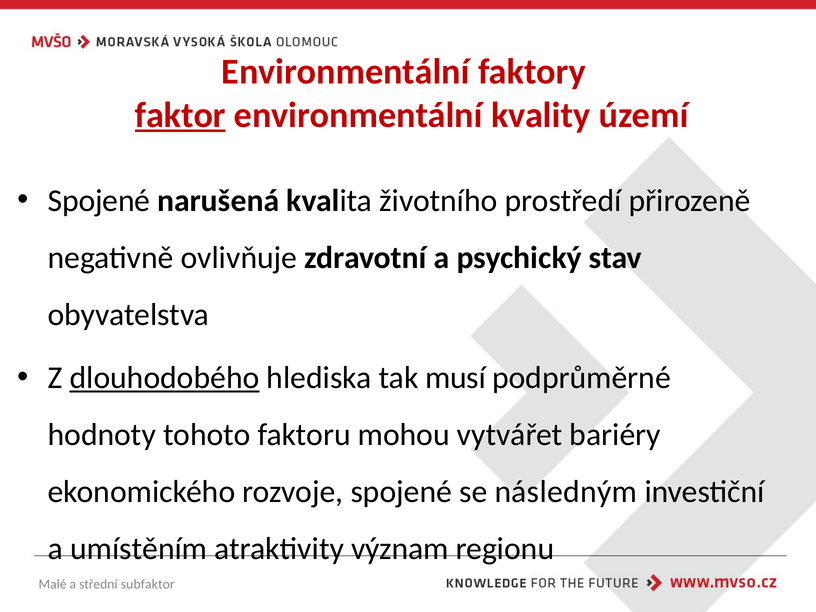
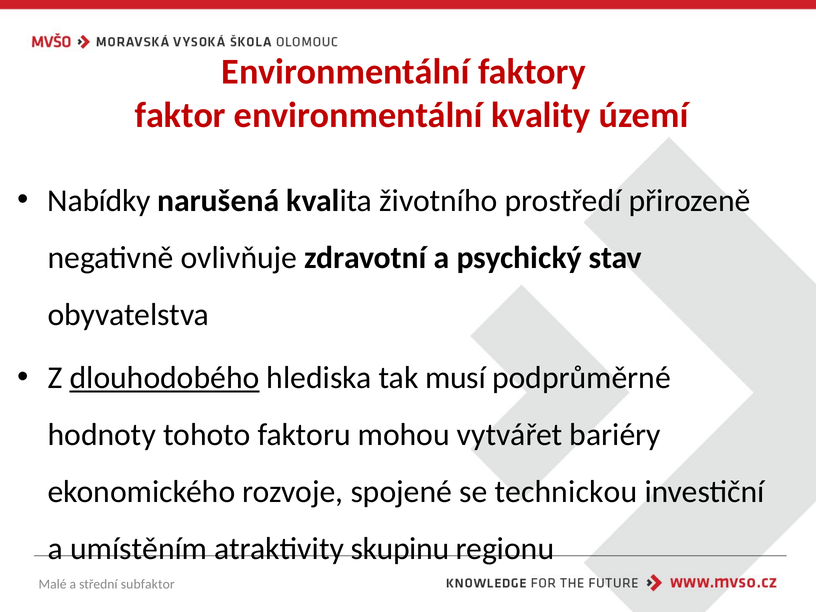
faktor underline: present -> none
Spojené at (99, 201): Spojené -> Nabídky
následným: následným -> technickou
význam: význam -> skupinu
